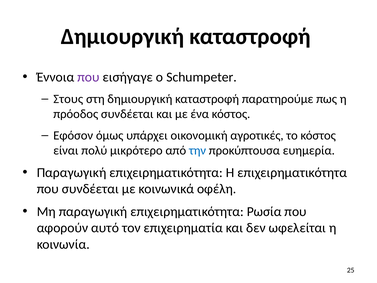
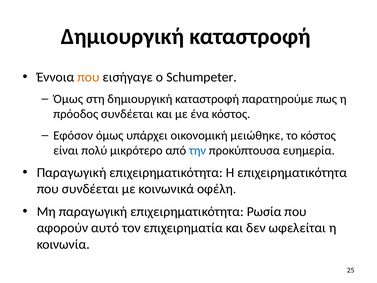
που at (88, 77) colour: purple -> orange
Στους at (68, 99): Στους -> Όμως
αγροτικές: αγροτικές -> μειώθηκε
